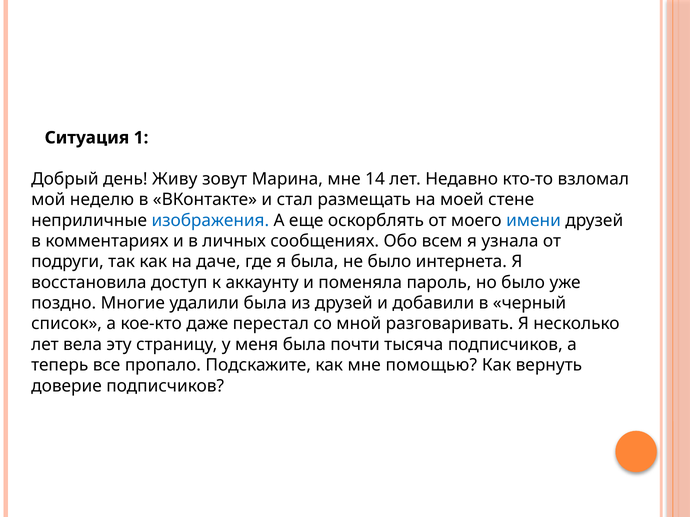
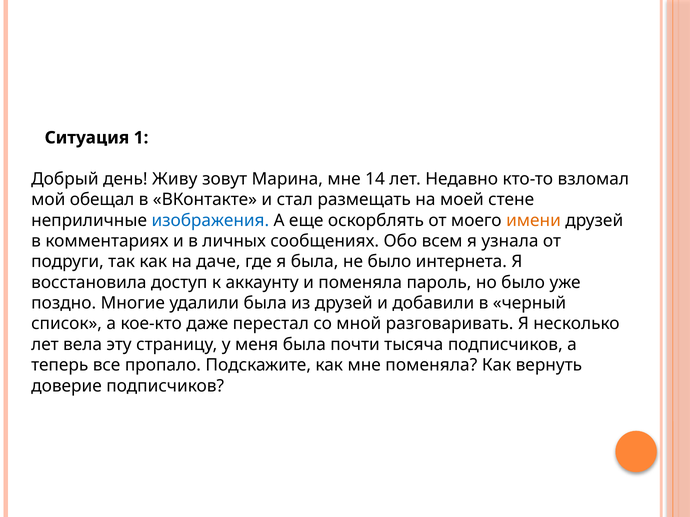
неделю: неделю -> обещал
имени colour: blue -> orange
мне помощью: помощью -> поменяла
